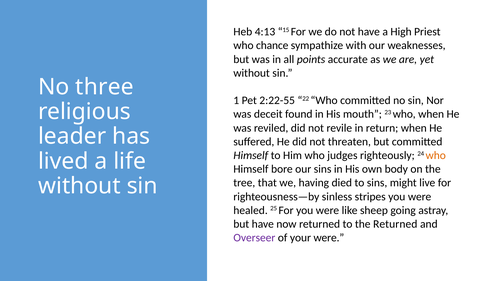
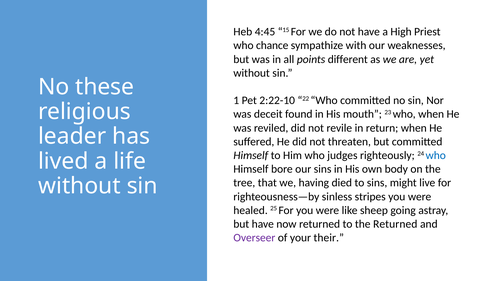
4:13: 4:13 -> 4:45
accurate: accurate -> different
three: three -> these
2:22-55: 2:22-55 -> 2:22-10
who at (436, 156) colour: orange -> blue
your were: were -> their
